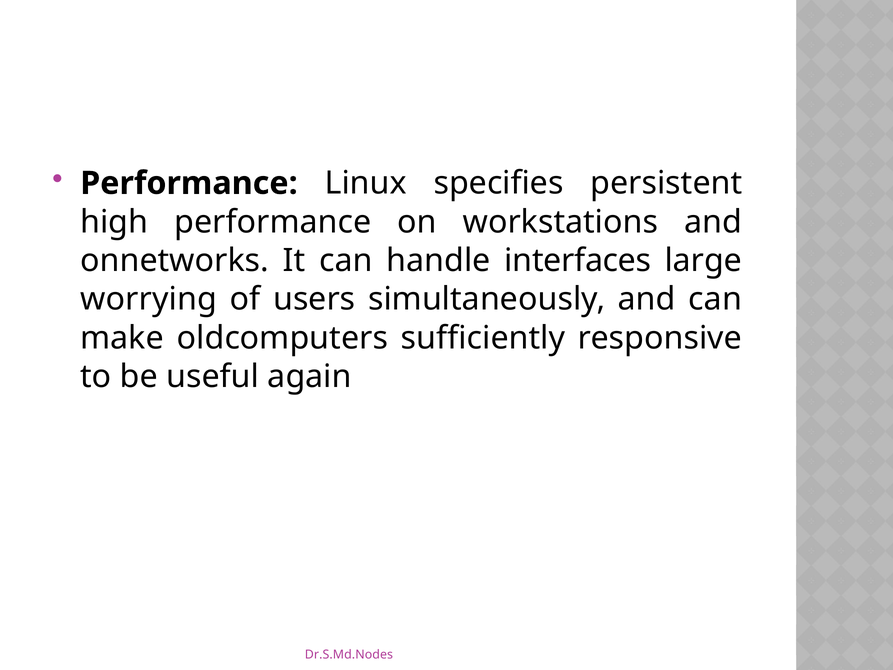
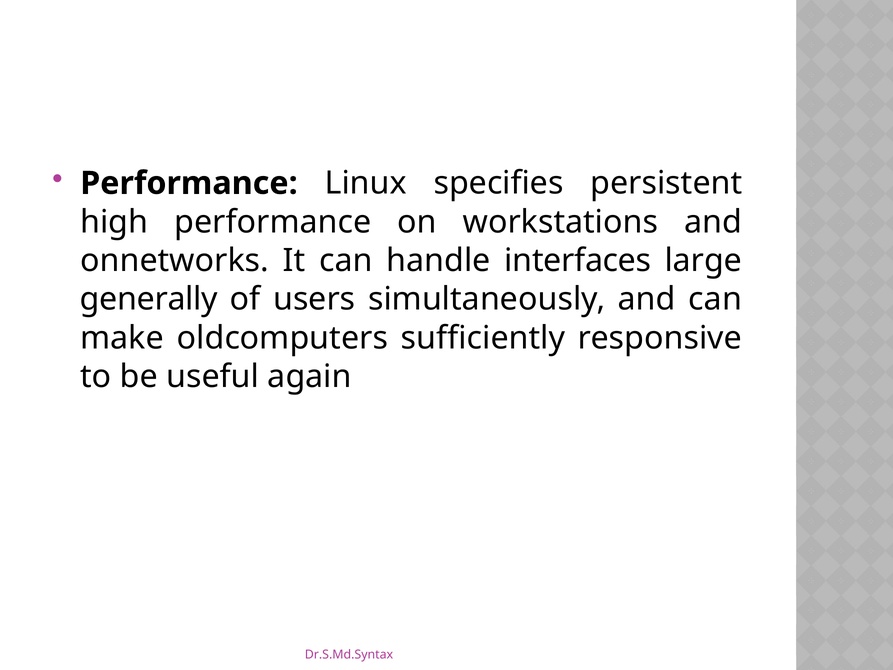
worrying: worrying -> generally
Dr.S.Md.Nodes: Dr.S.Md.Nodes -> Dr.S.Md.Syntax
